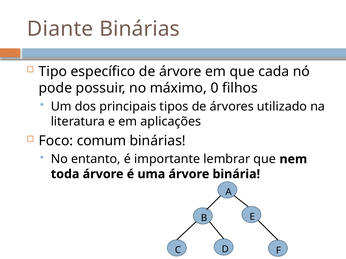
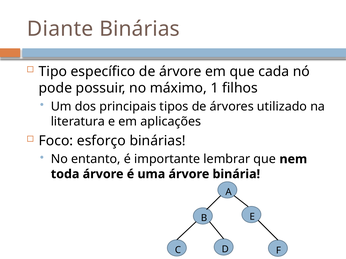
0: 0 -> 1
comum: comum -> esforço
